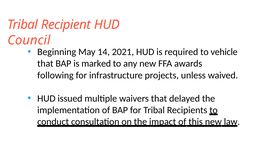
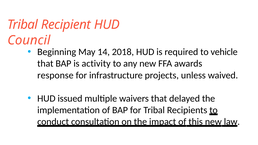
2021: 2021 -> 2018
marked: marked -> activity
following: following -> response
